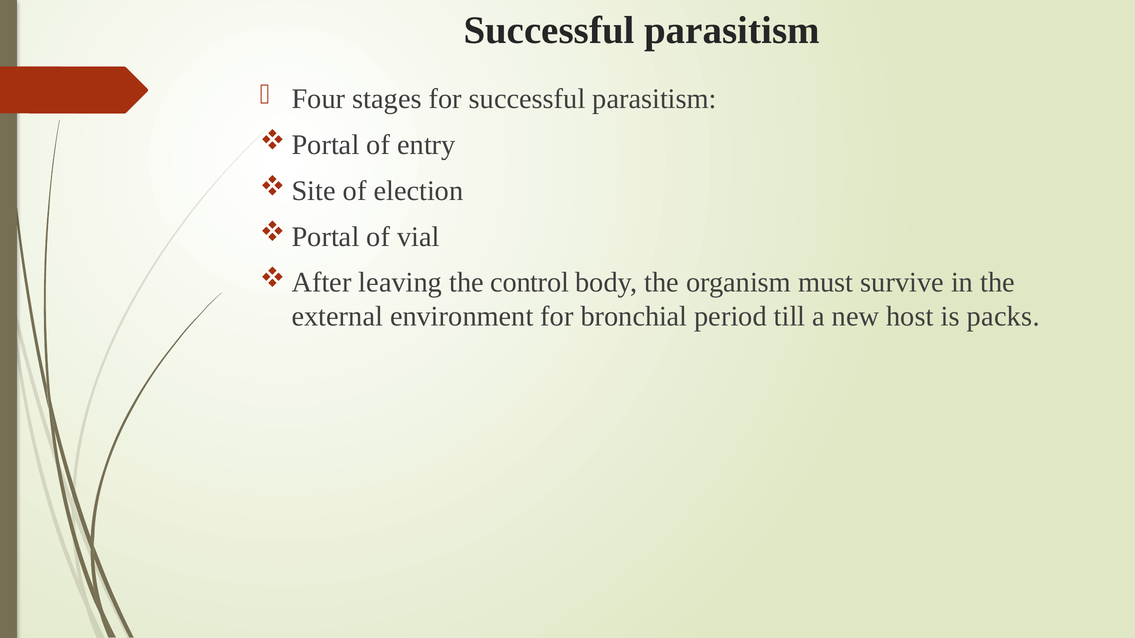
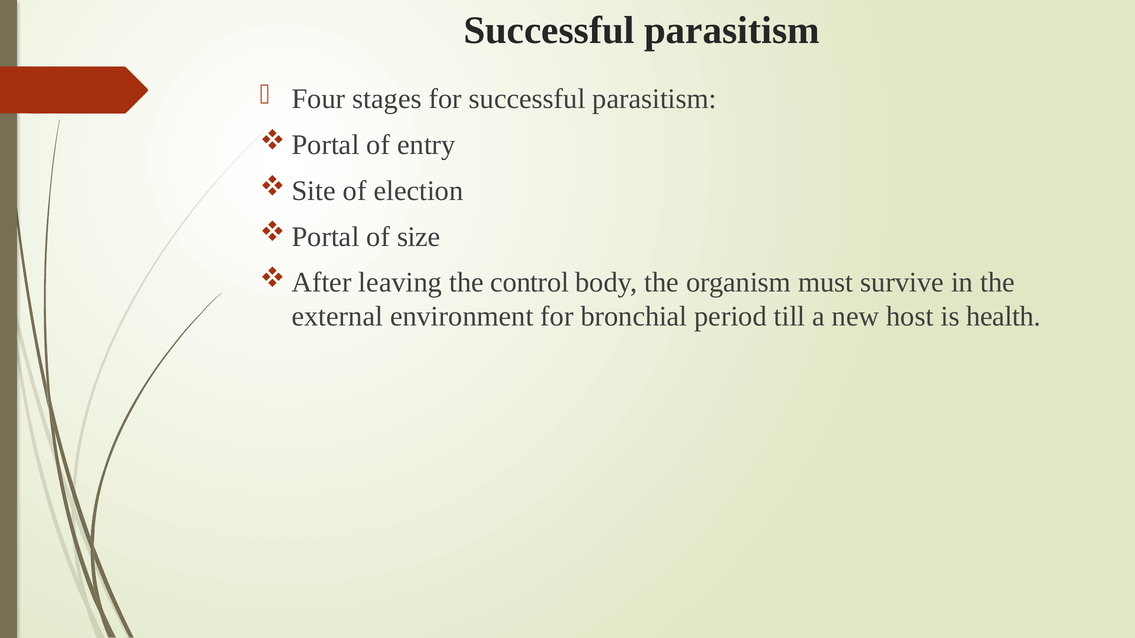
vial: vial -> size
packs: packs -> health
